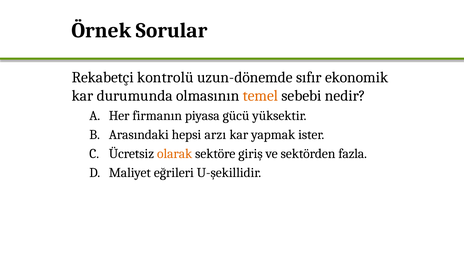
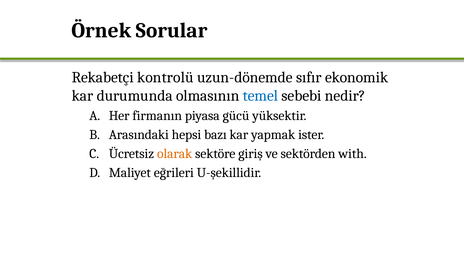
temel colour: orange -> blue
arzı: arzı -> bazı
fazla: fazla -> with
